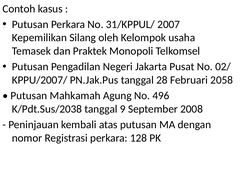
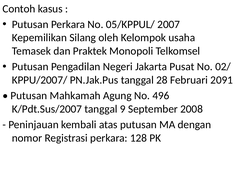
31/KPPUL/: 31/KPPUL/ -> 05/KPPUL/
2058: 2058 -> 2091
K/Pdt.Sus/2038: K/Pdt.Sus/2038 -> K/Pdt.Sus/2007
